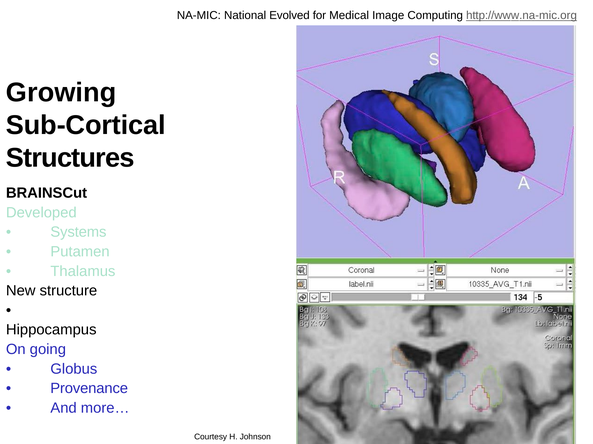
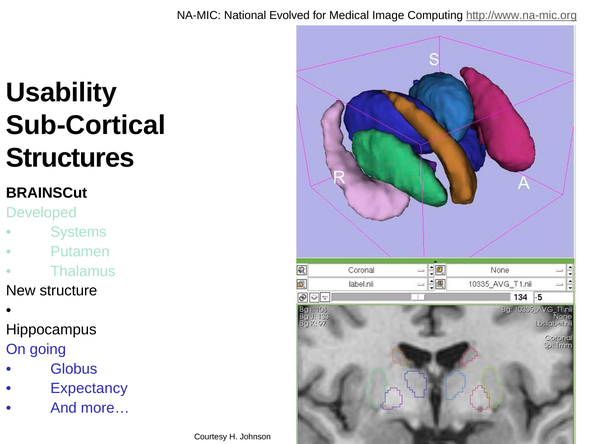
Growing: Growing -> Usability
Provenance: Provenance -> Expectancy
